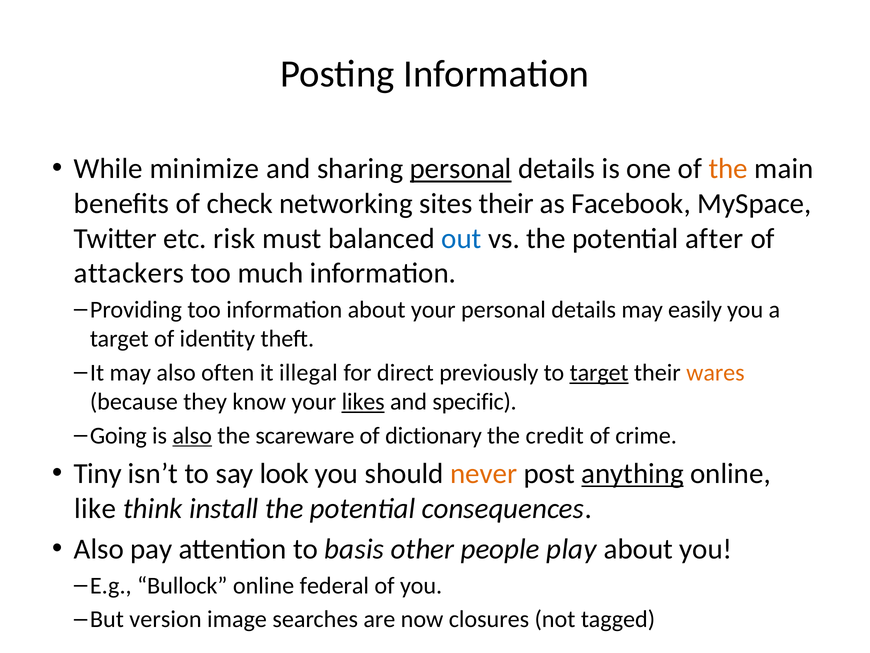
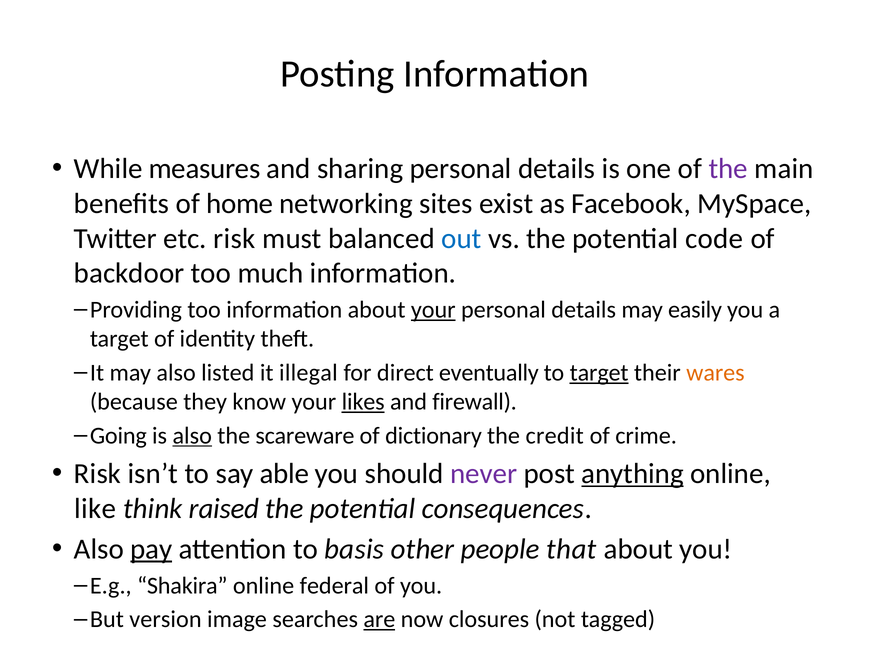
minimize: minimize -> measures
personal at (461, 169) underline: present -> none
the at (728, 169) colour: orange -> purple
check: check -> home
sites their: their -> exist
after: after -> code
attackers: attackers -> backdoor
your at (433, 310) underline: none -> present
often: often -> listed
previously: previously -> eventually
specific: specific -> firewall
Tiny at (98, 473): Tiny -> Risk
look: look -> able
never colour: orange -> purple
install: install -> raised
pay underline: none -> present
play: play -> that
Bullock: Bullock -> Shakira
are underline: none -> present
